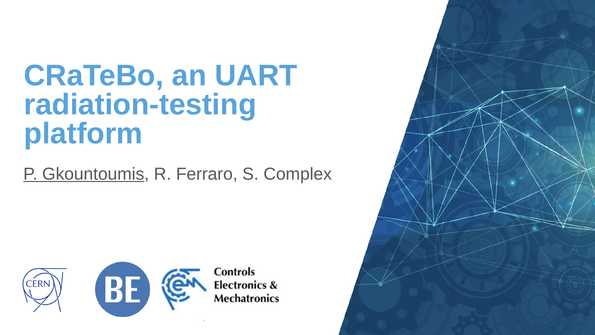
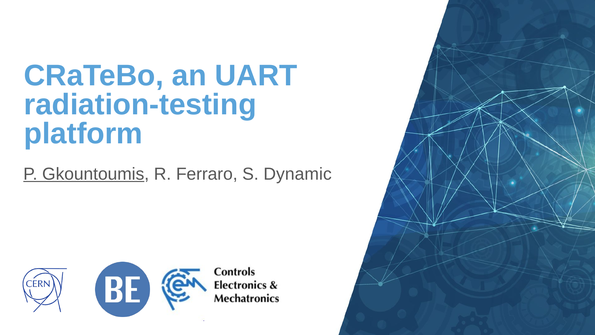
Complex: Complex -> Dynamic
